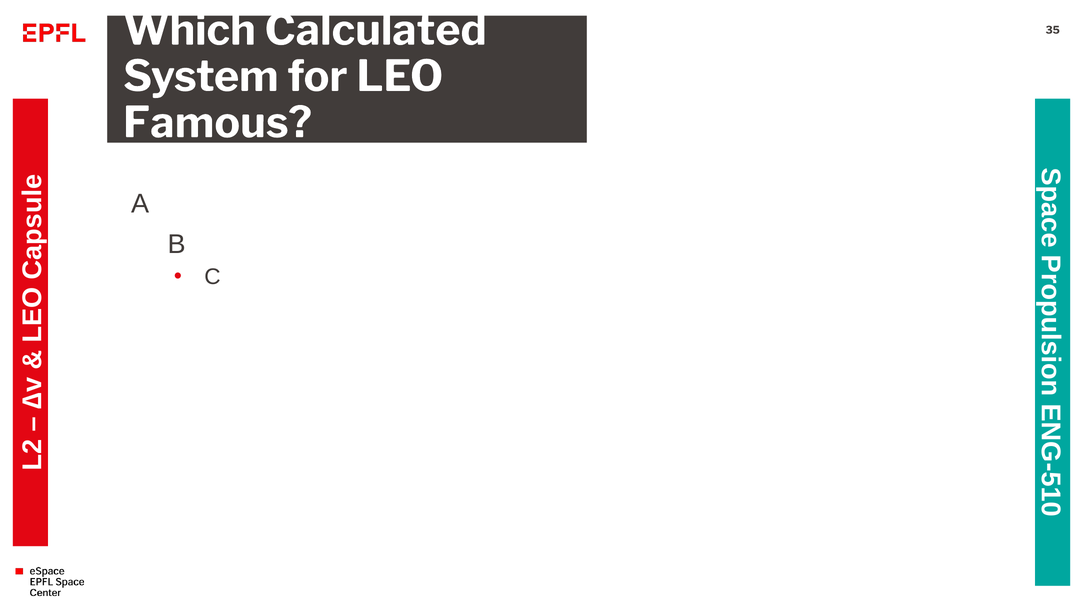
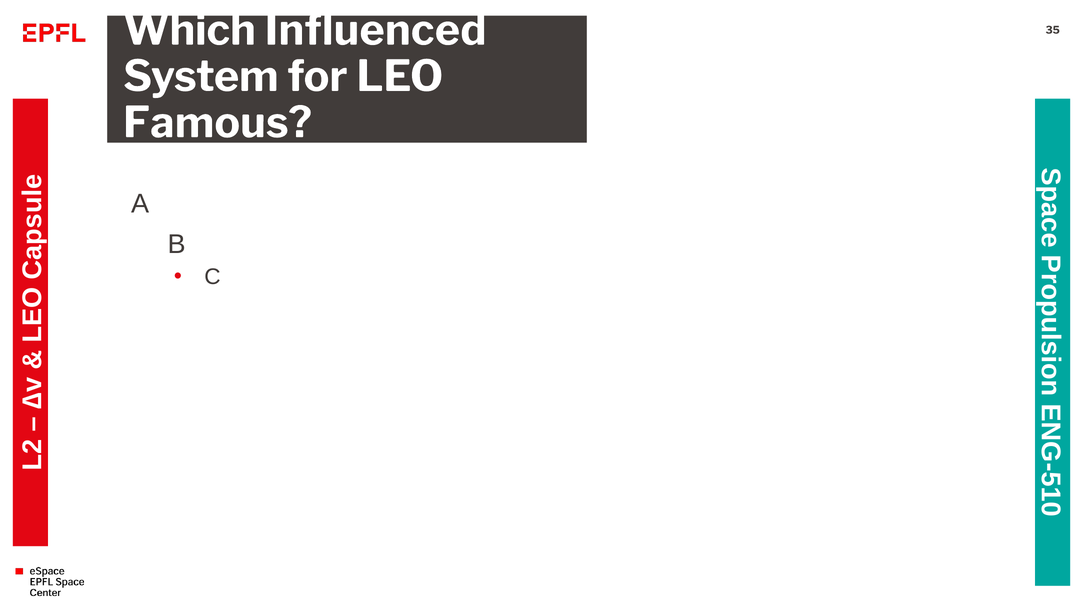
Calculated: Calculated -> Influenced
